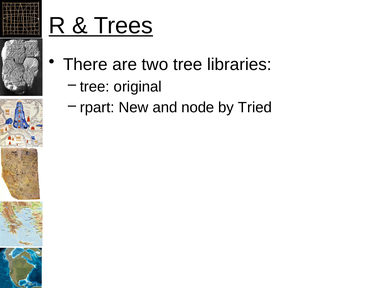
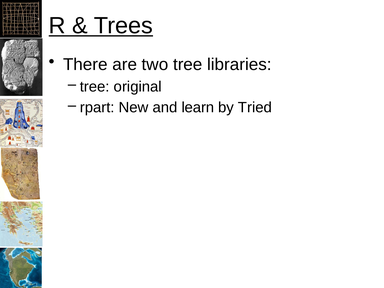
node: node -> learn
